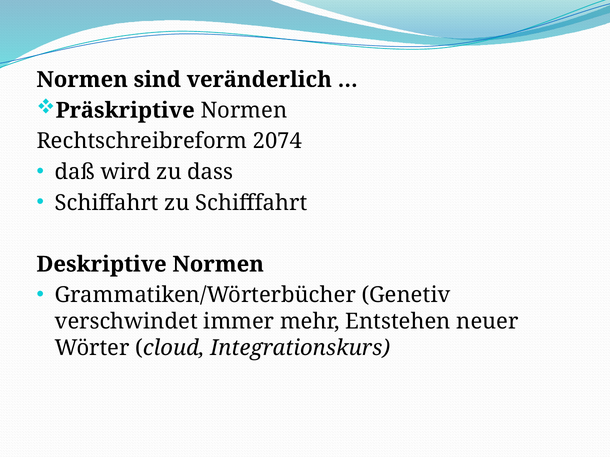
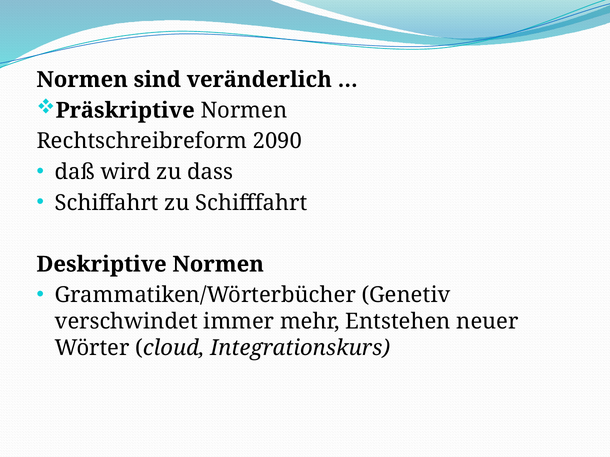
2074: 2074 -> 2090
